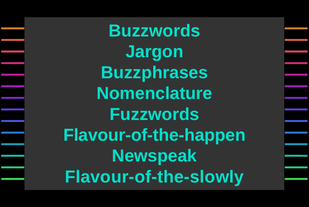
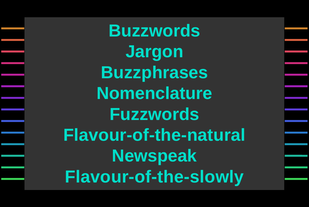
Flavour-of-the-happen: Flavour-of-the-happen -> Flavour-of-the-natural
